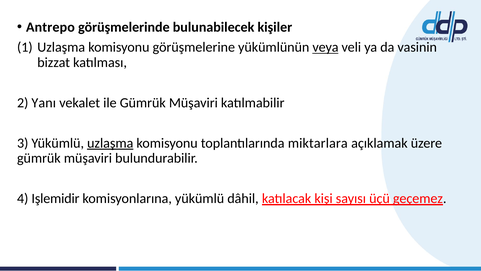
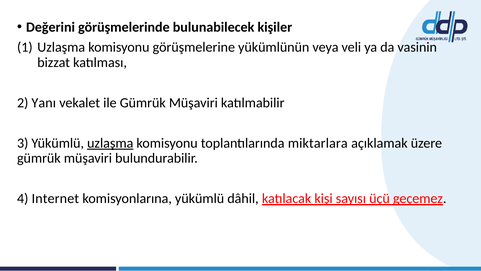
Antrepo: Antrepo -> Değerini
veya underline: present -> none
Işlemidir: Işlemidir -> Internet
